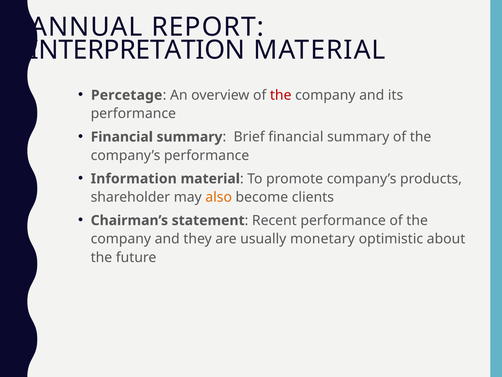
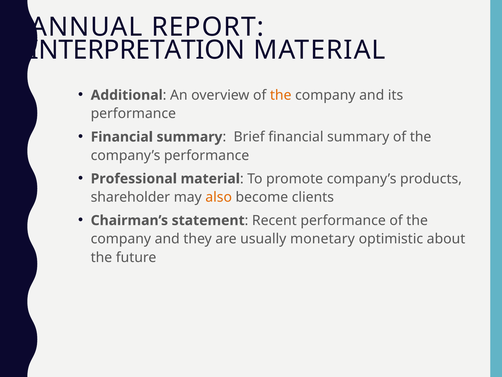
Percetage: Percetage -> Additional
the at (281, 95) colour: red -> orange
Information: Information -> Professional
